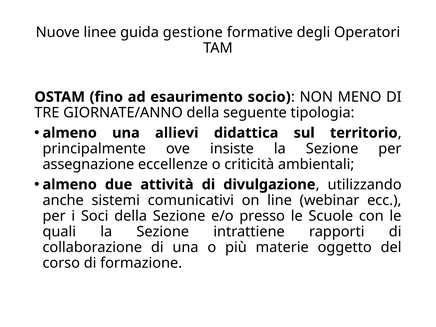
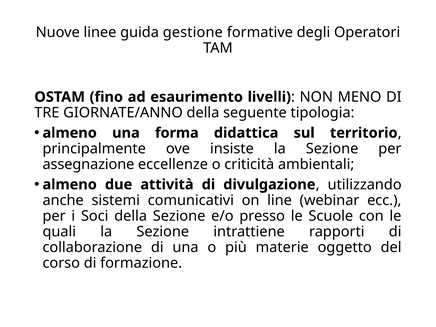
socio: socio -> livelli
allievi: allievi -> forma
